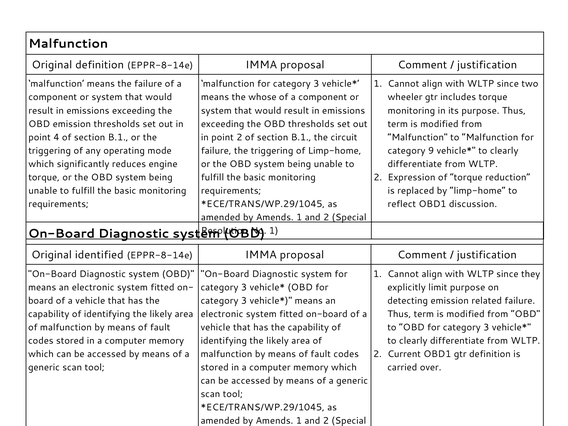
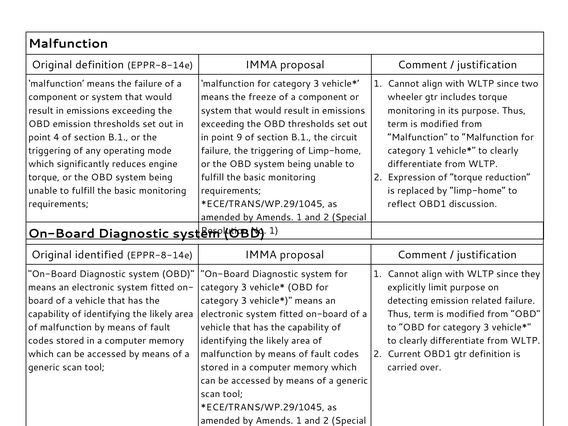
whose: whose -> freeze
point 2: 2 -> 9
category 9: 9 -> 1
